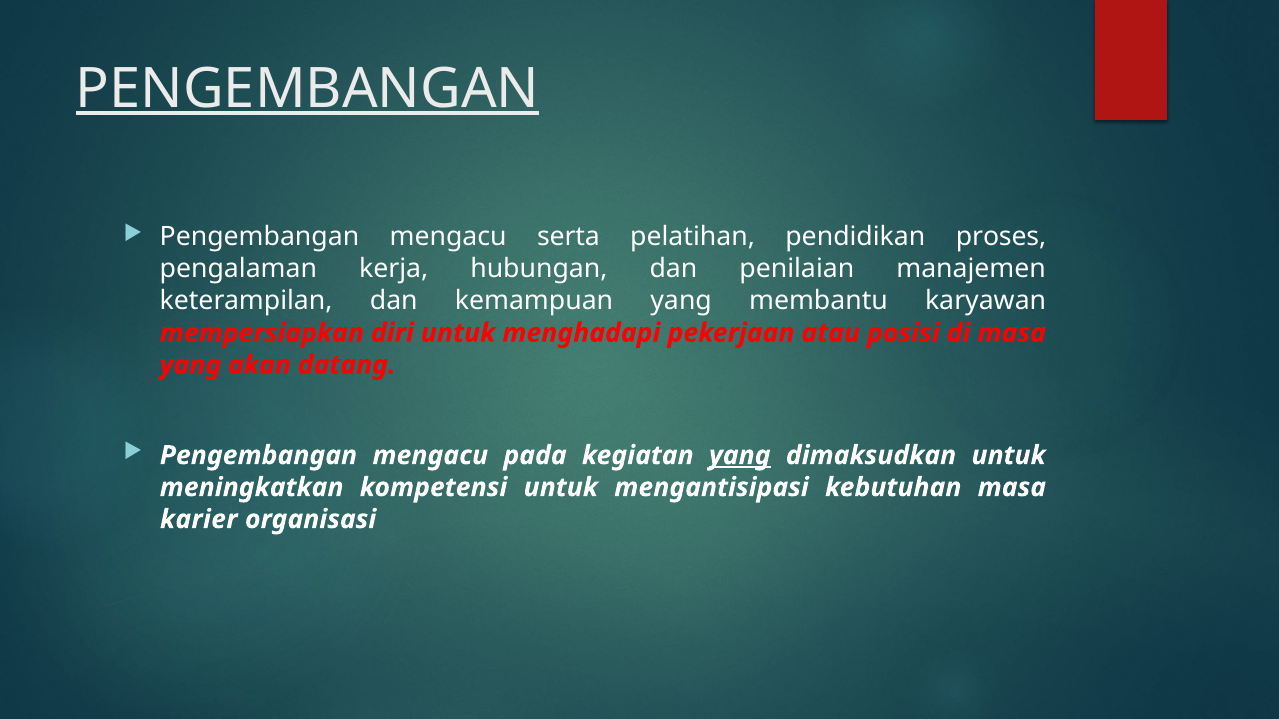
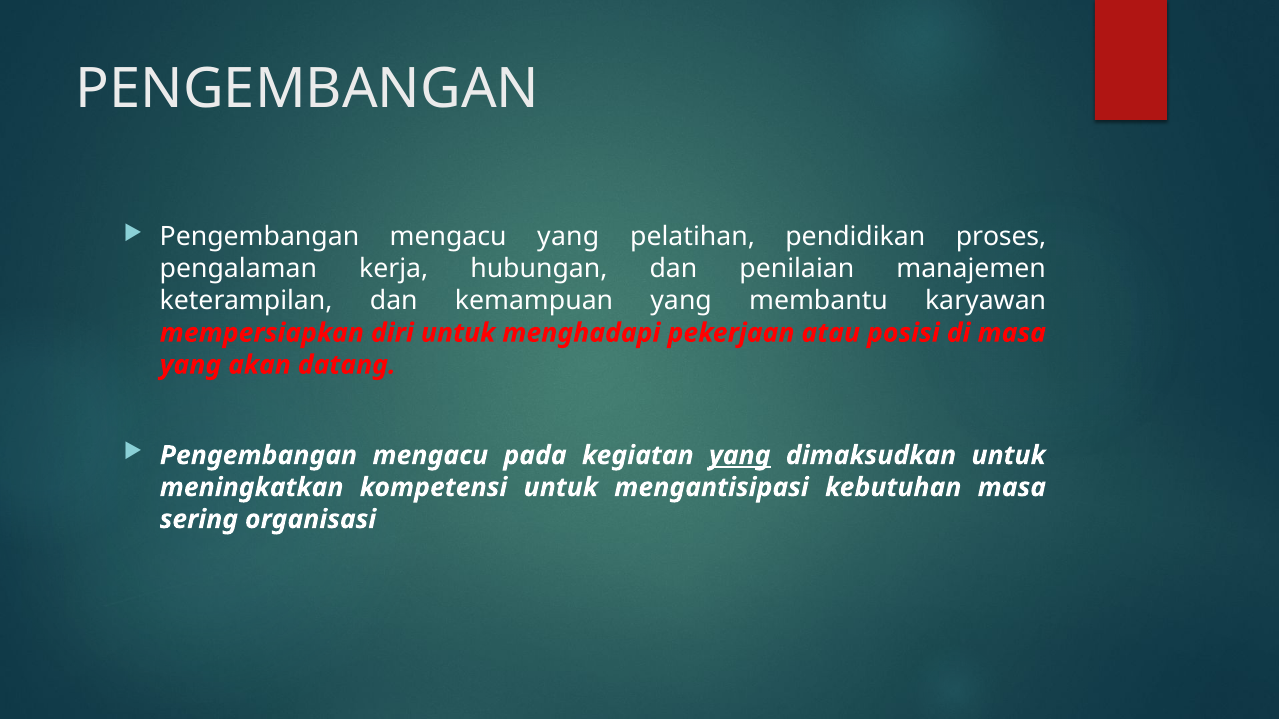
PENGEMBANGAN at (308, 89) underline: present -> none
mengacu serta: serta -> yang
karier: karier -> sering
